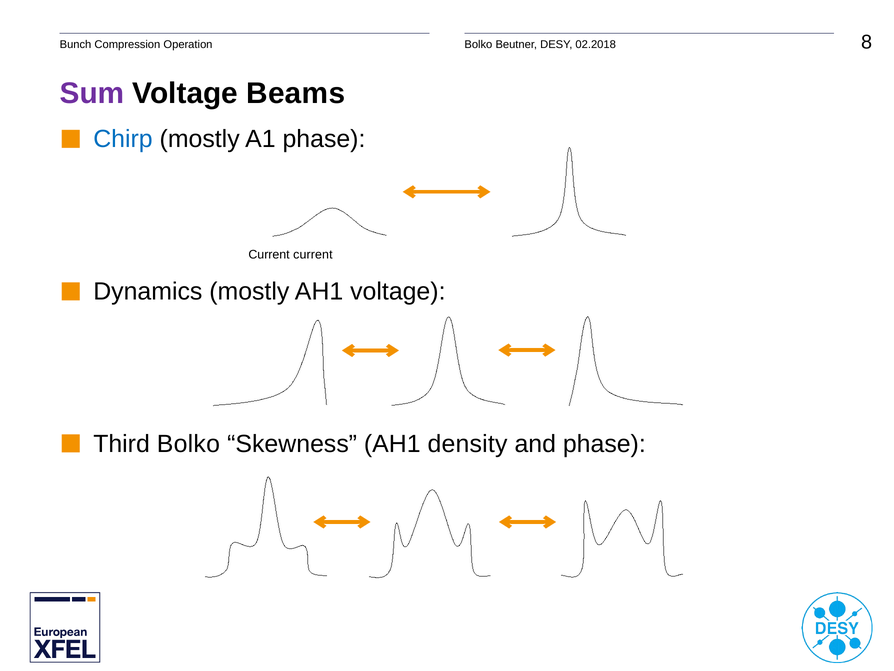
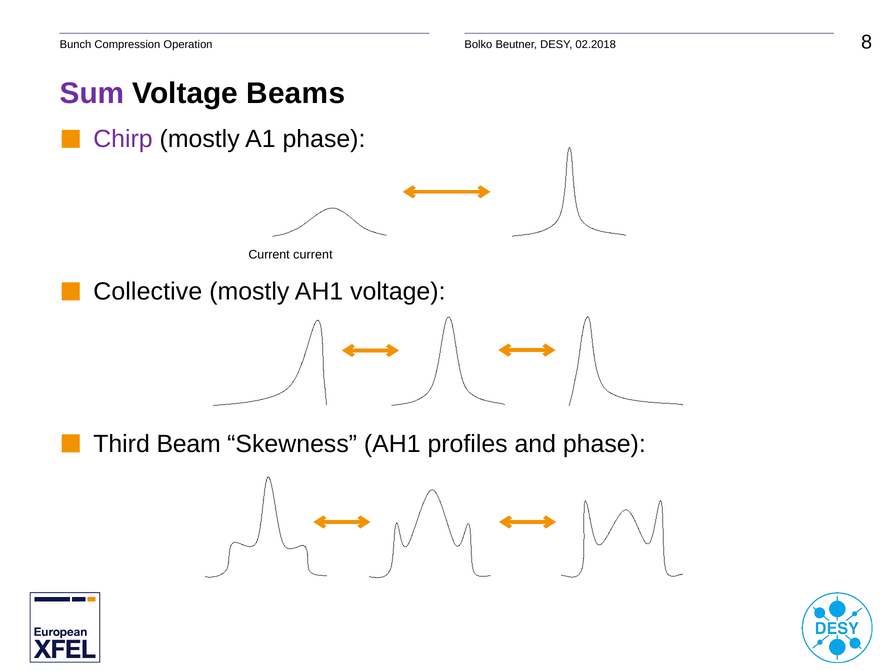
Chirp colour: blue -> purple
Dynamics: Dynamics -> Collective
Third Bolko: Bolko -> Beam
density: density -> profiles
